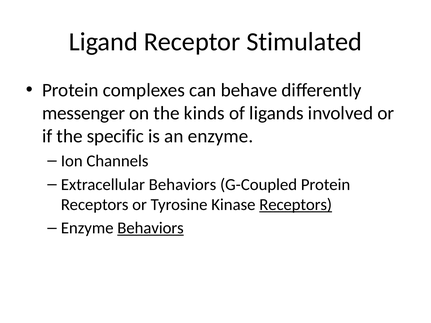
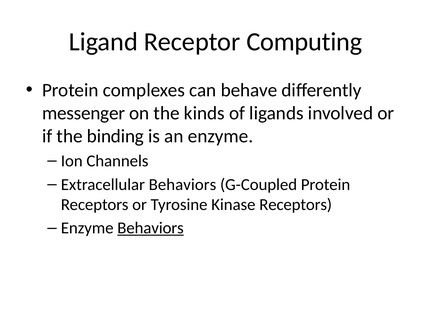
Stimulated: Stimulated -> Computing
specific: specific -> binding
Receptors at (296, 205) underline: present -> none
